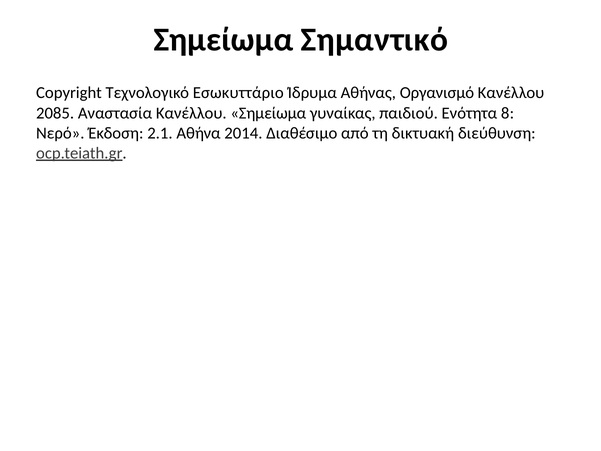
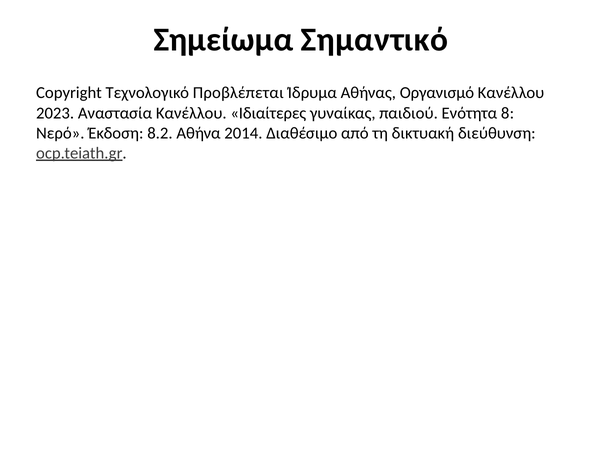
Εσωκυττάριο: Εσωκυττάριο -> Προβλέπεται
2085: 2085 -> 2023
Κανέλλου Σημείωμα: Σημείωμα -> Ιδιαίτερες
2.1: 2.1 -> 8.2
